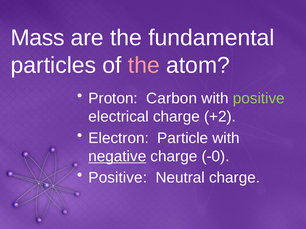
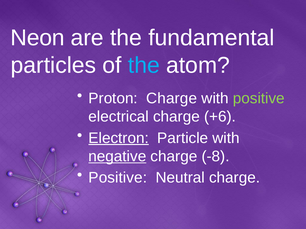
Mass: Mass -> Neon
the at (144, 65) colour: pink -> light blue
Proton Carbon: Carbon -> Charge
+2: +2 -> +6
Electron underline: none -> present
-0: -0 -> -8
